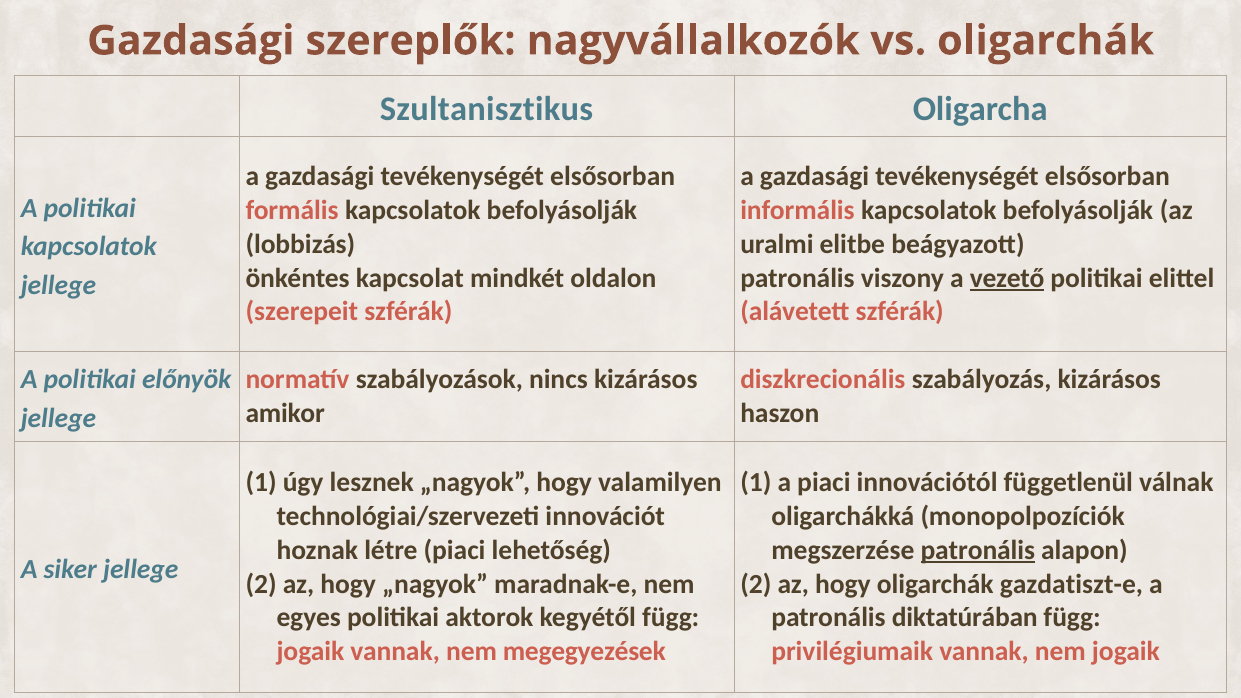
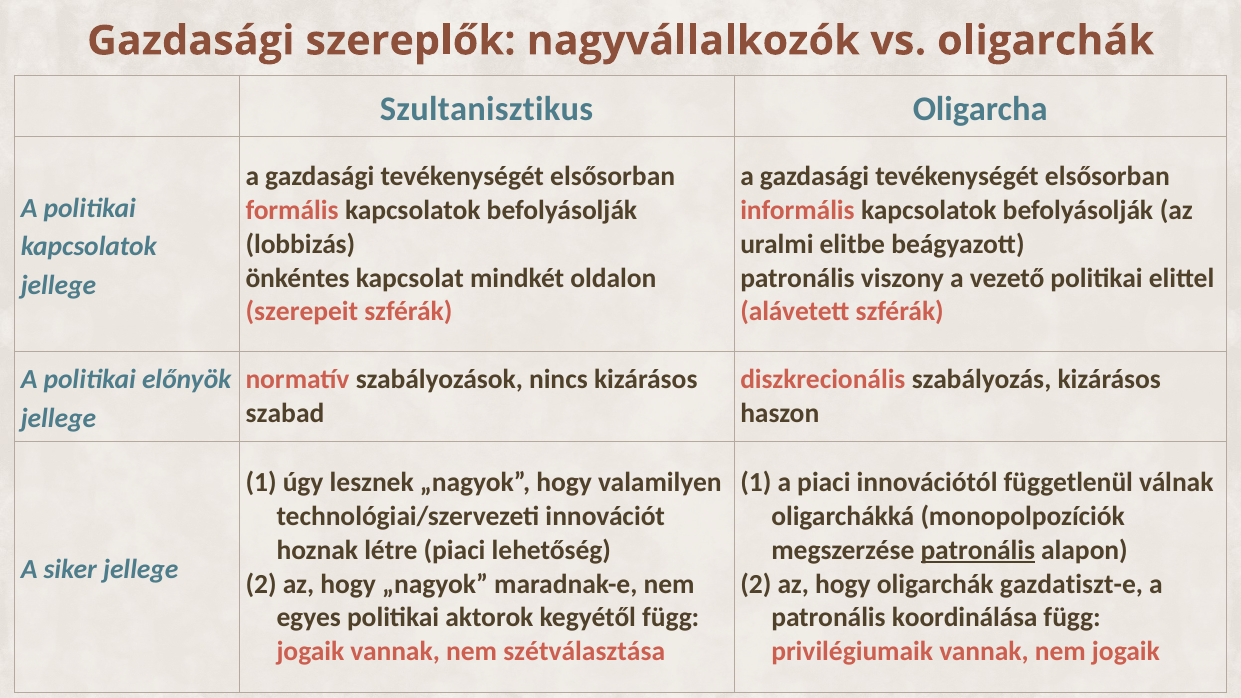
vezető underline: present -> none
amikor: amikor -> szabad
diktatúrában: diktatúrában -> koordinálása
megegyezések: megegyezések -> szétválasztása
